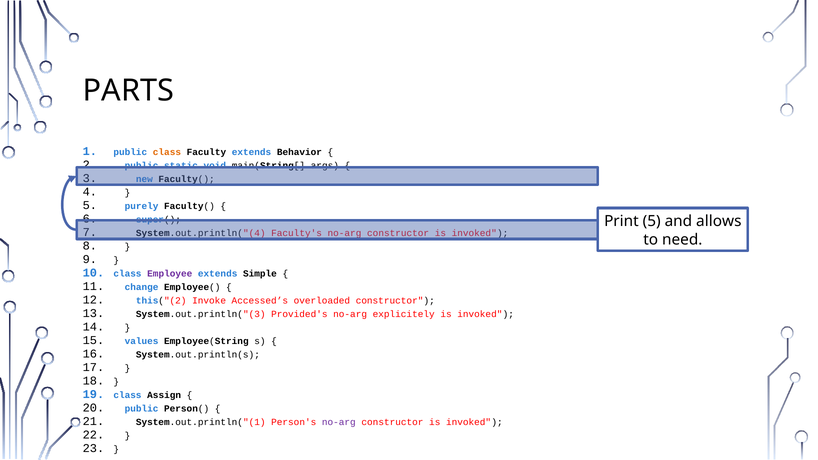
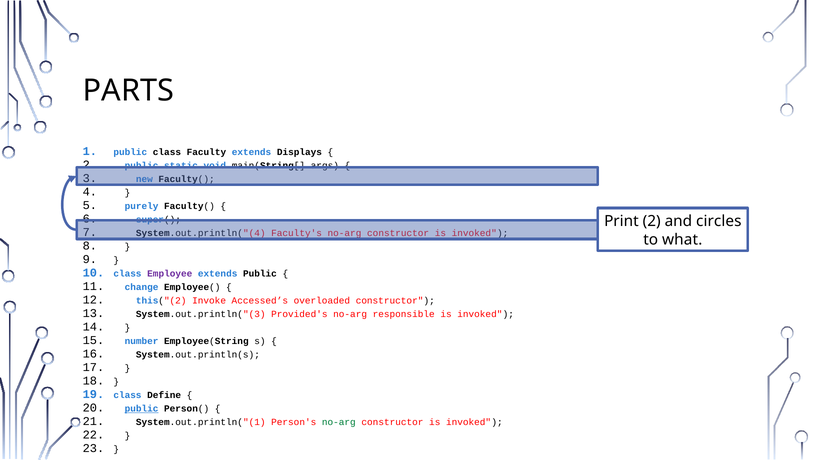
class at (167, 152) colour: orange -> black
Behavior: Behavior -> Displays
Print 5: 5 -> 2
allows: allows -> circles
need: need -> what
extends Simple: Simple -> Public
explicitely: explicitely -> responsible
values: values -> number
Assign: Assign -> Define
public at (142, 409) underline: none -> present
no-arg at (339, 422) colour: purple -> green
